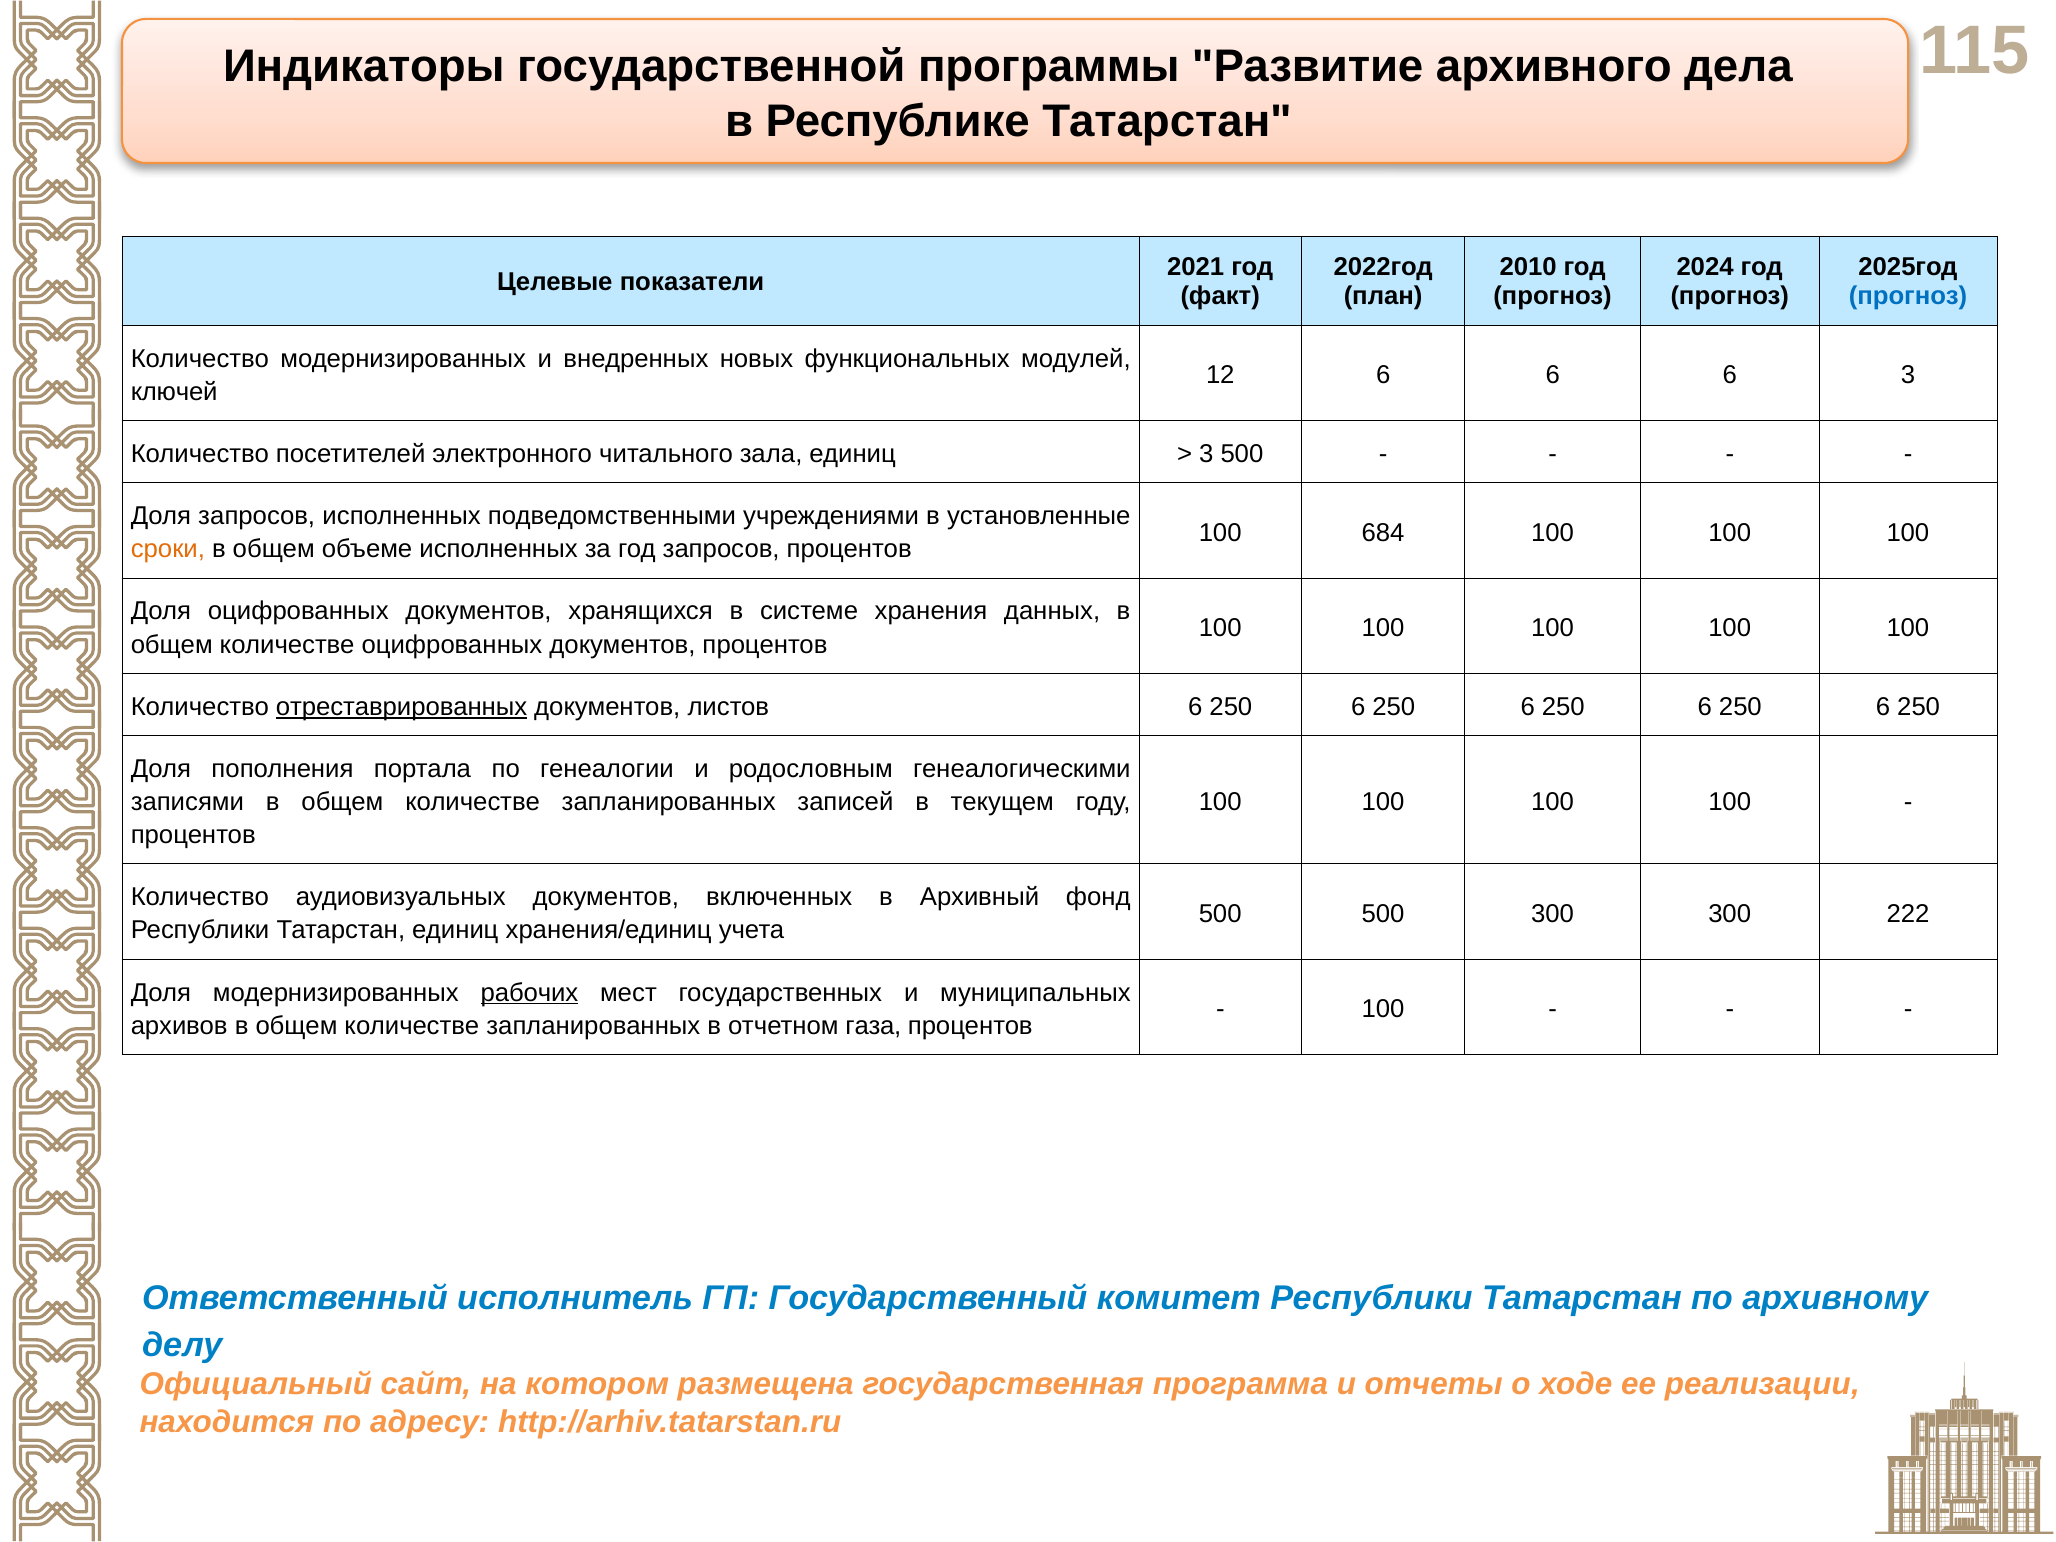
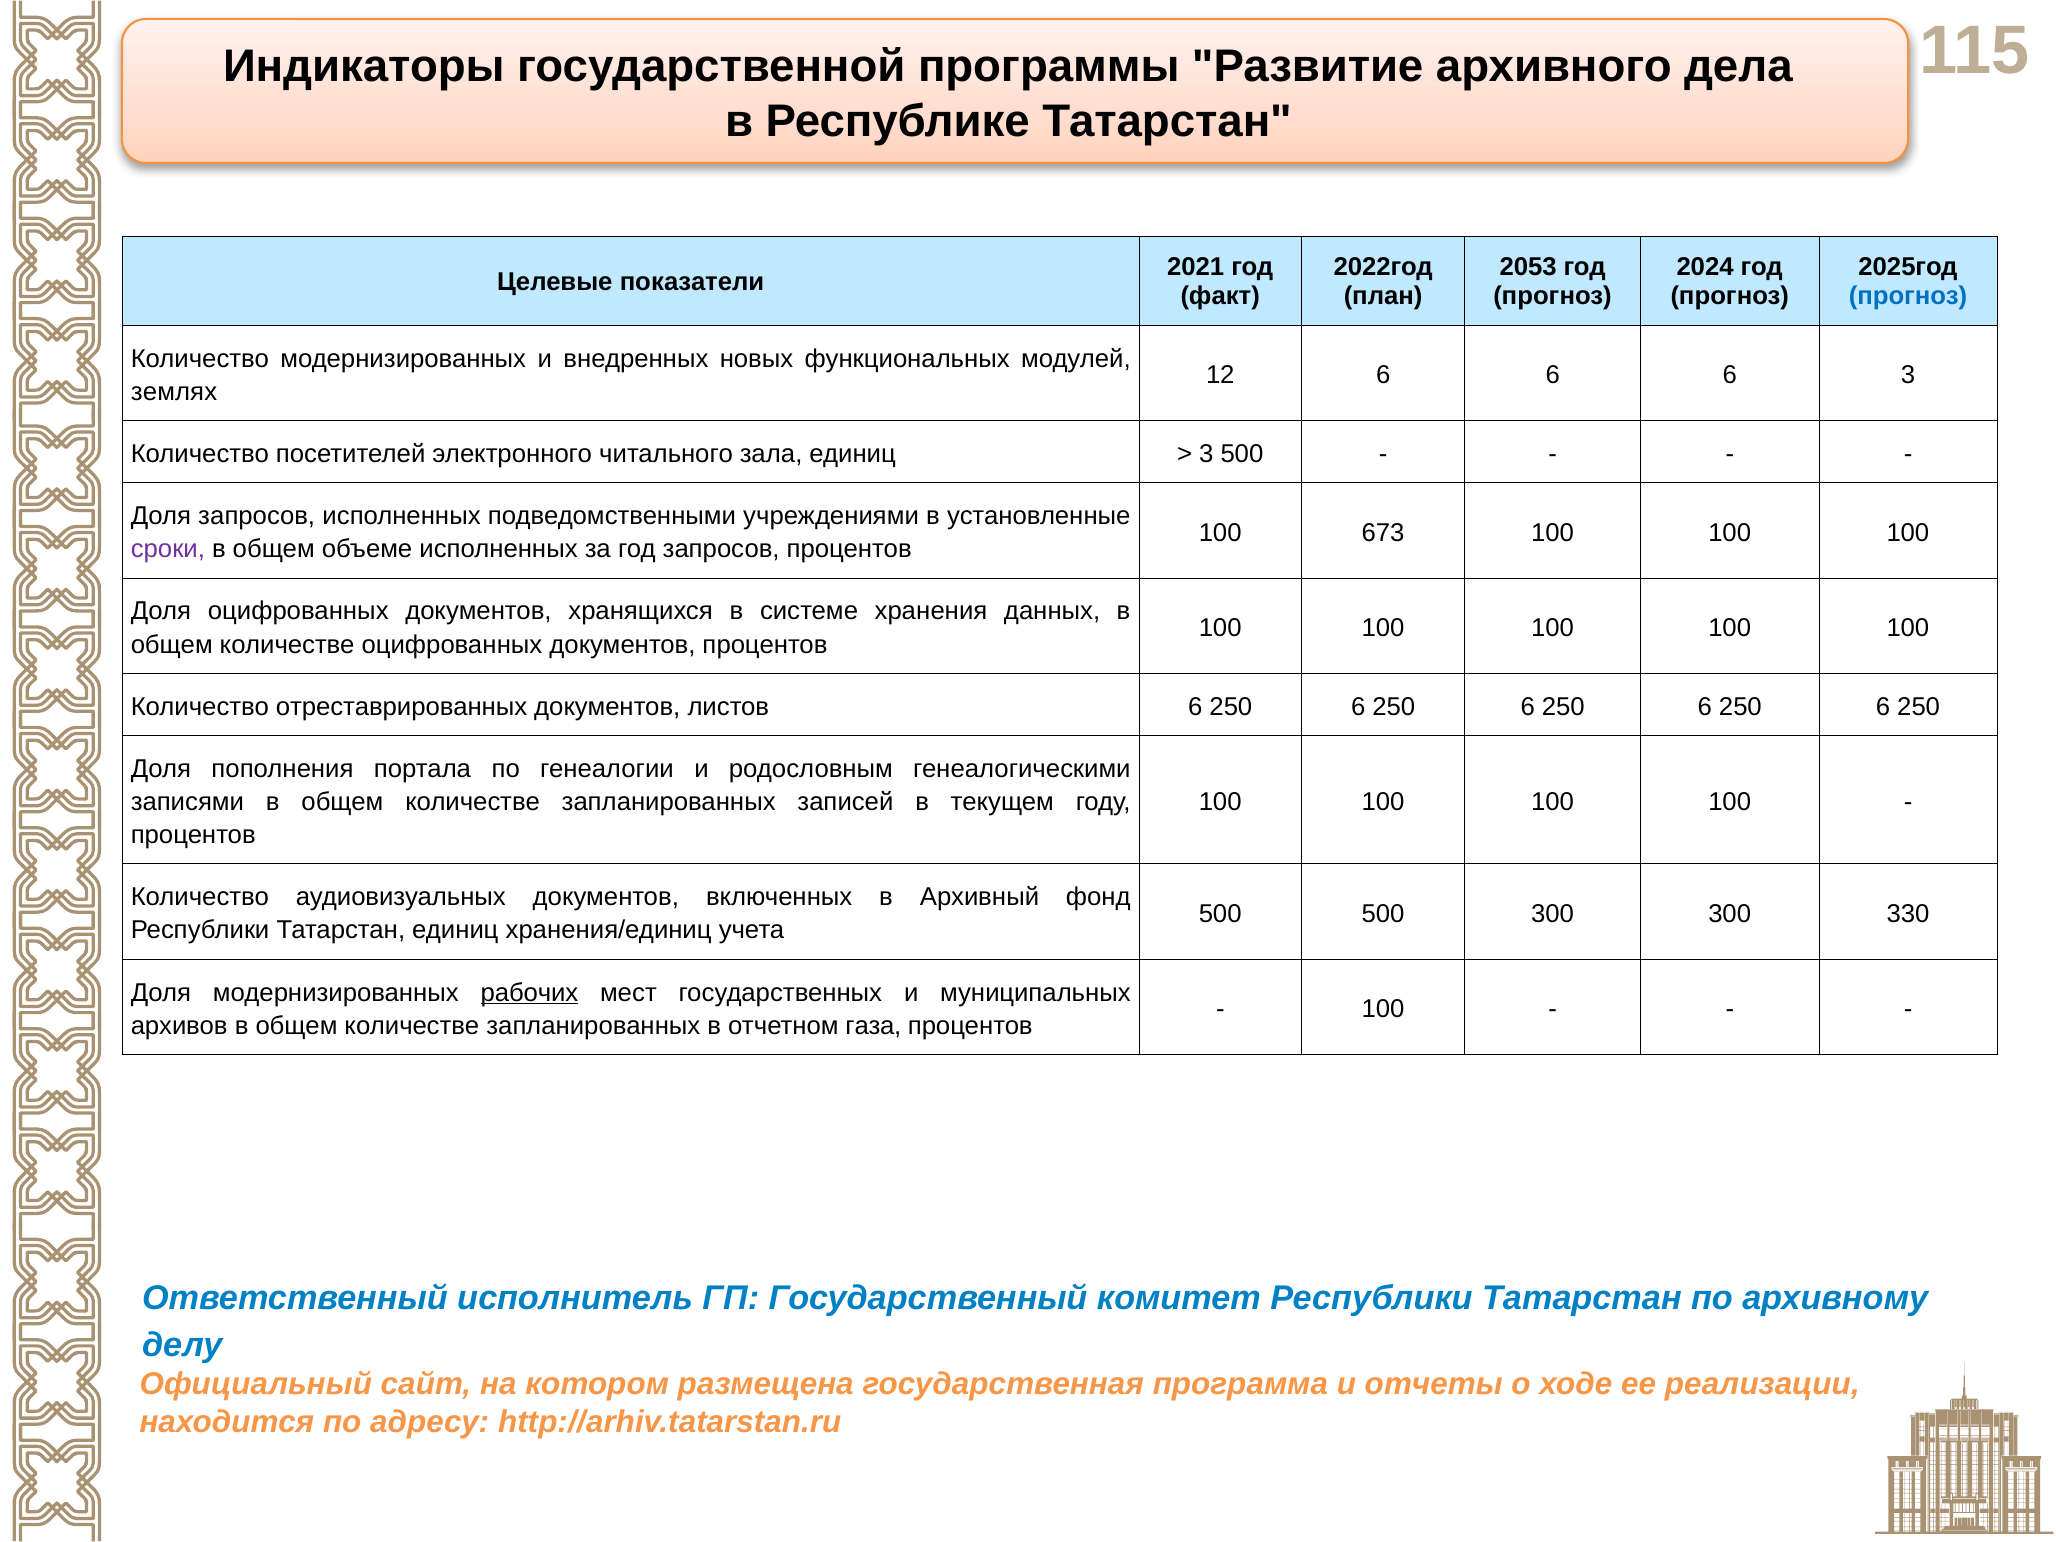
2010: 2010 -> 2053
ключей: ключей -> землях
684: 684 -> 673
сроки colour: orange -> purple
отреставрированных underline: present -> none
222: 222 -> 330
